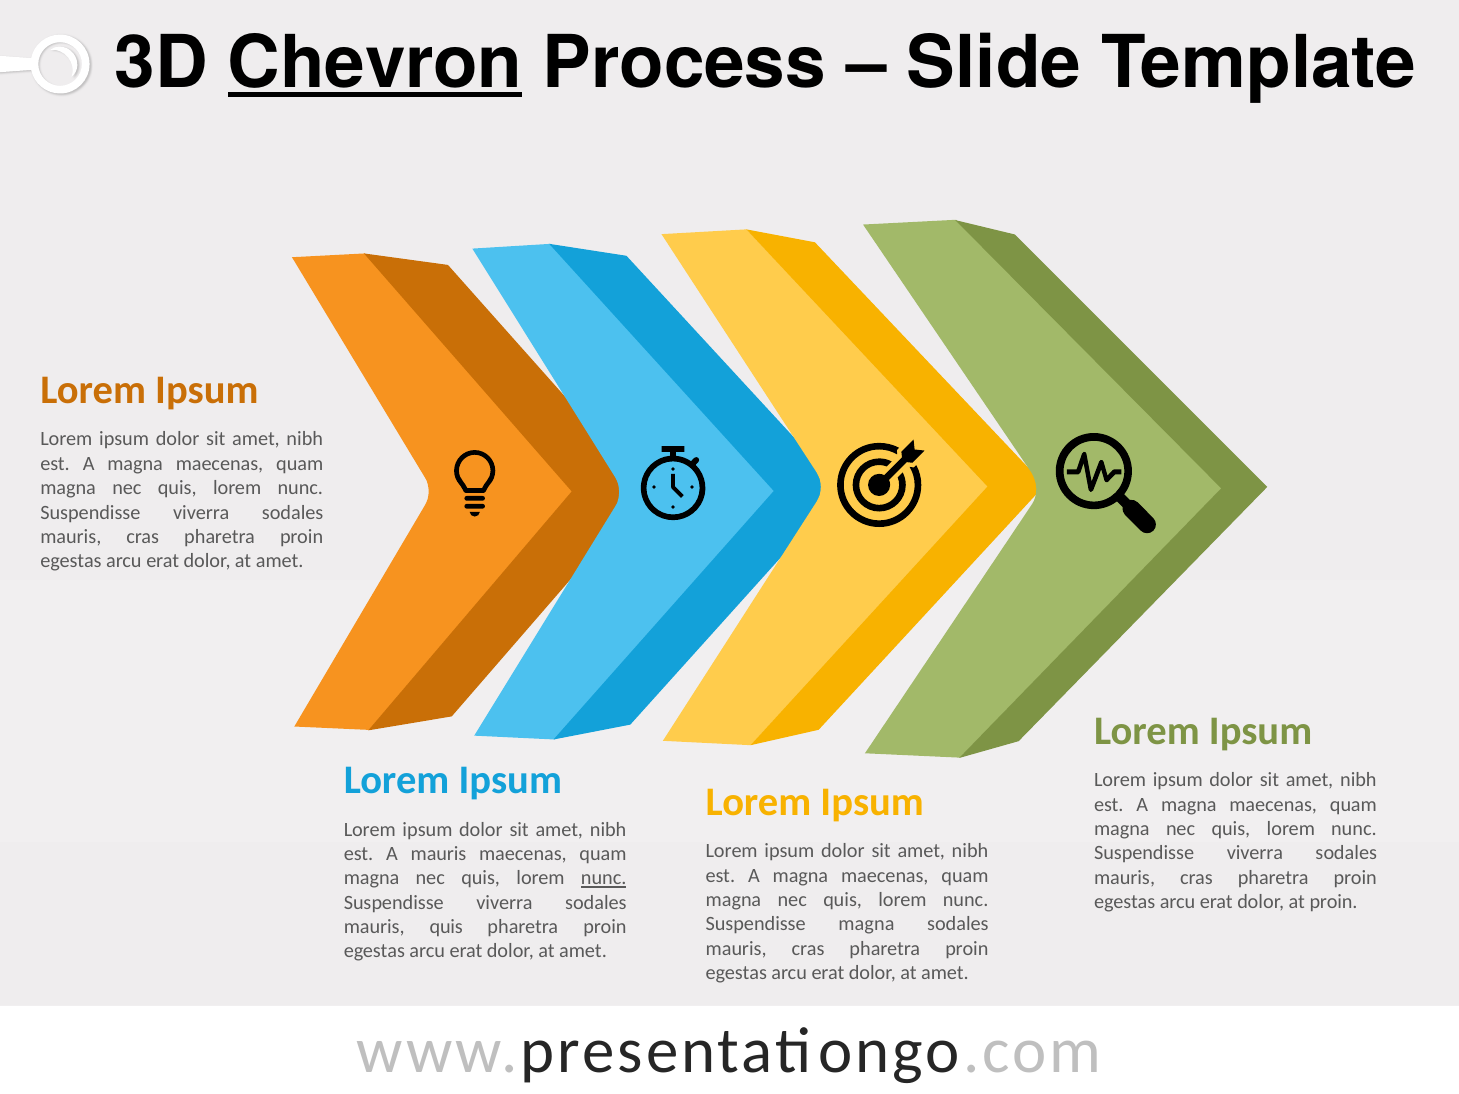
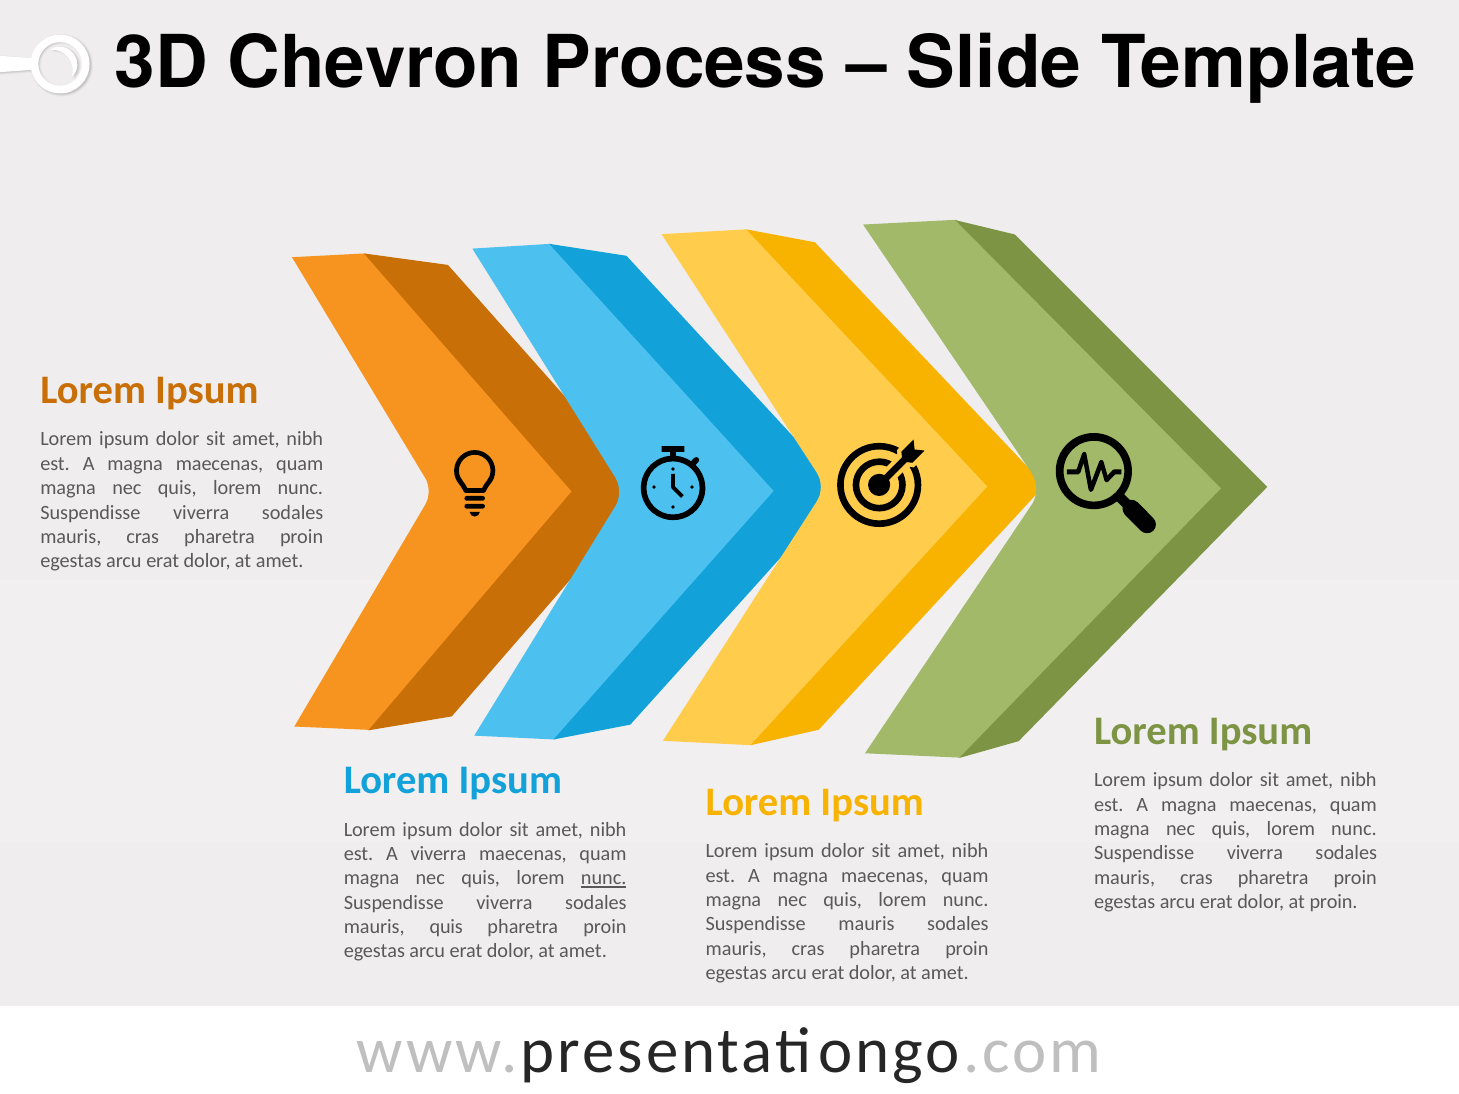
Chevron underline: present -> none
A mauris: mauris -> viverra
Suspendisse magna: magna -> mauris
